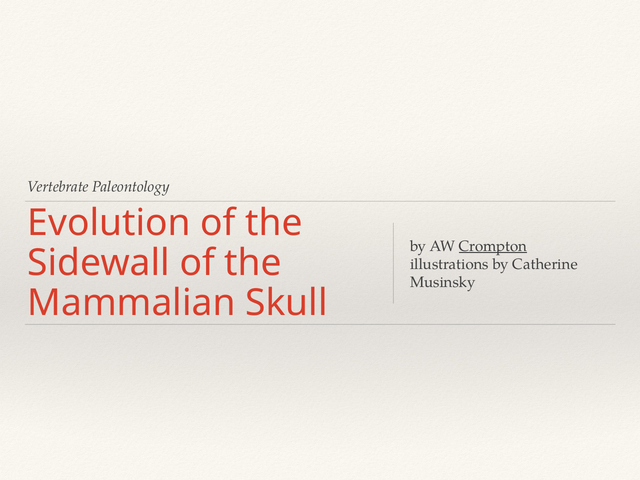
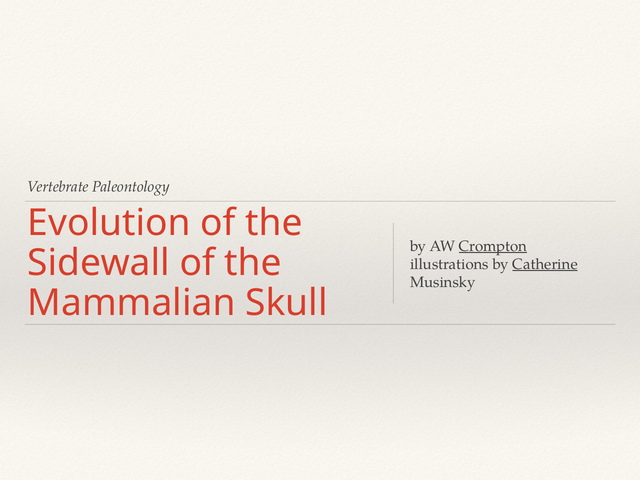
Catherine underline: none -> present
